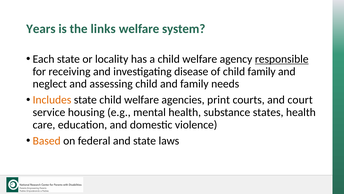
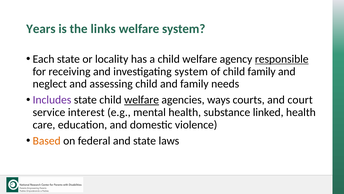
investigating disease: disease -> system
Includes colour: orange -> purple
welfare at (142, 100) underline: none -> present
print: print -> ways
housing: housing -> interest
states: states -> linked
